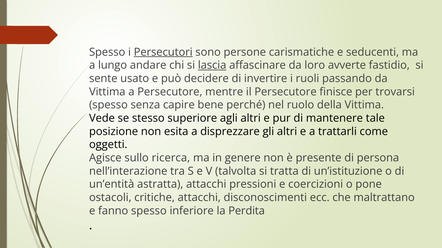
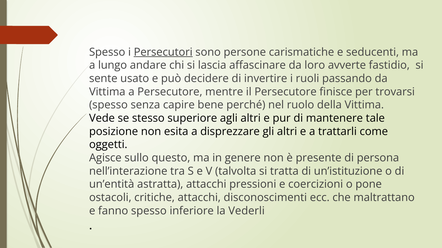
lascia underline: present -> none
ricerca: ricerca -> questo
Perdita: Perdita -> Vederli
